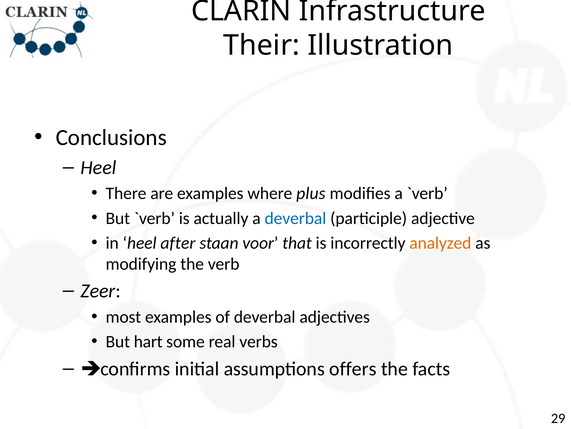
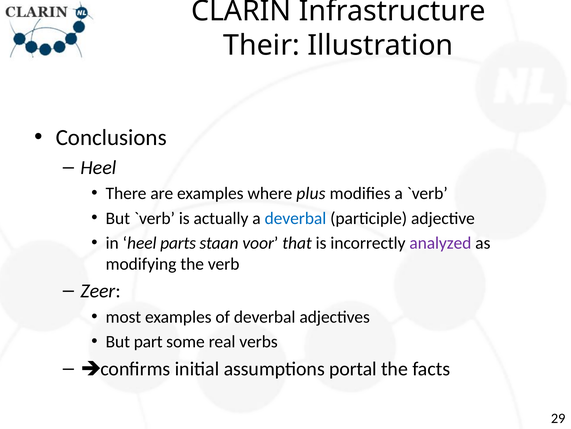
after: after -> parts
analyzed colour: orange -> purple
hart: hart -> part
offers: offers -> portal
